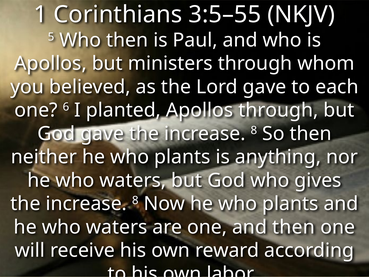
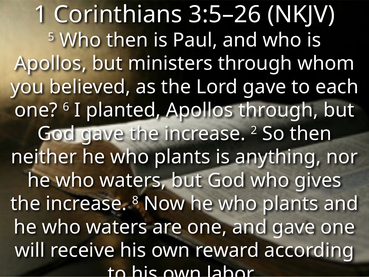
3:5–55: 3:5–55 -> 3:5–26
gave the increase 8: 8 -> 2
and then: then -> gave
